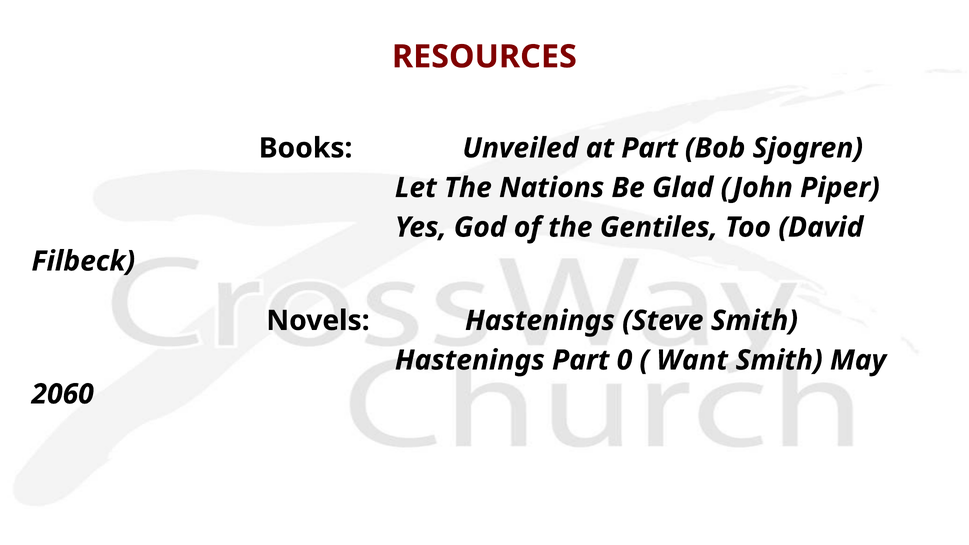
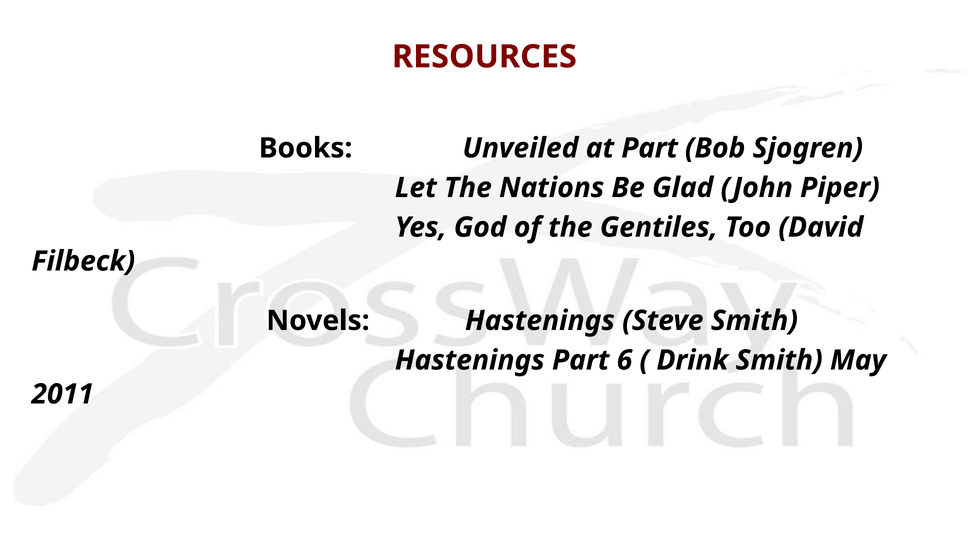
0: 0 -> 6
Want: Want -> Drink
2060: 2060 -> 2011
